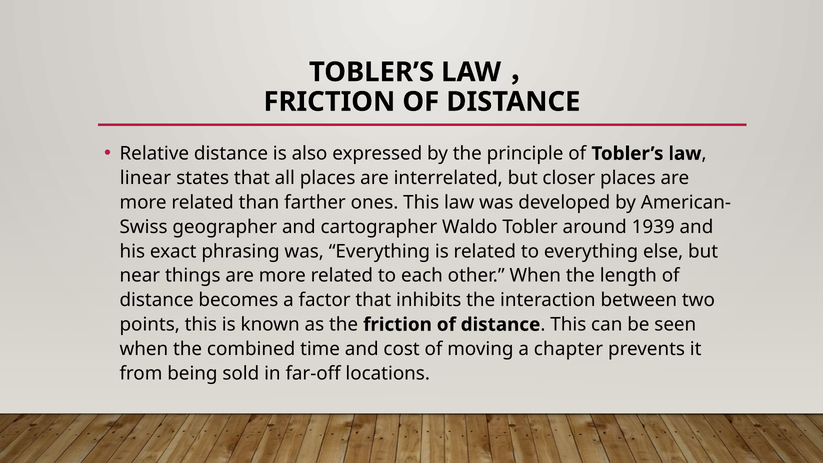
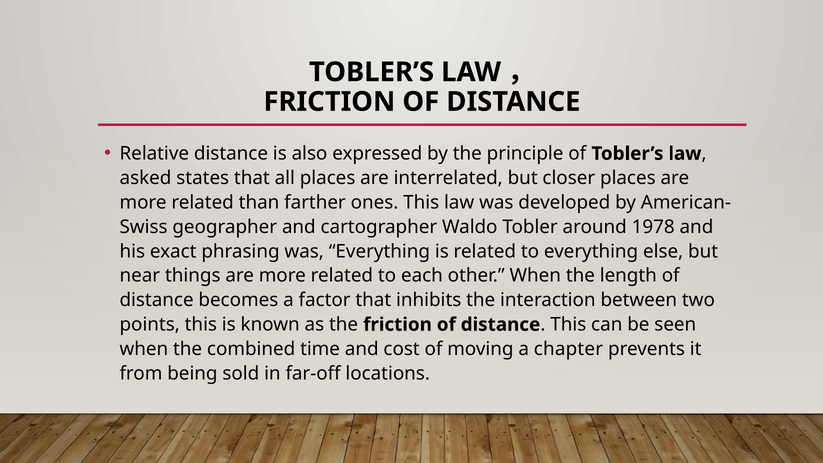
linear: linear -> asked
1939: 1939 -> 1978
